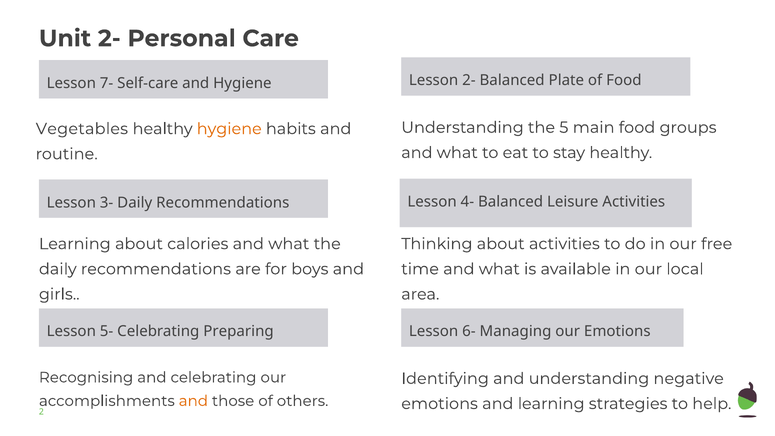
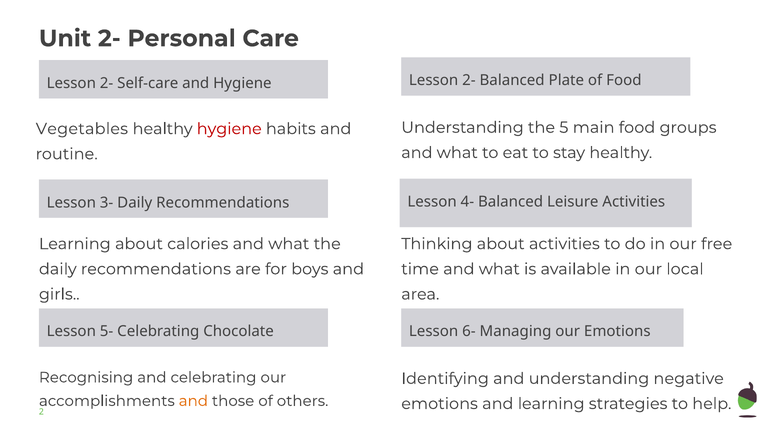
7- at (107, 83): 7- -> 2-
hygiene at (229, 129) colour: orange -> red
Preparing: Preparing -> Chocolate
